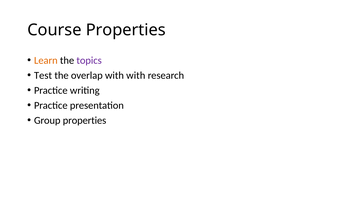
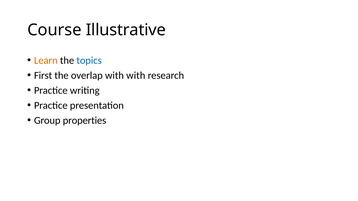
Course Properties: Properties -> Illustrative
topics colour: purple -> blue
Test: Test -> First
